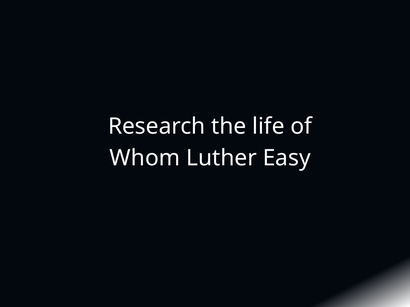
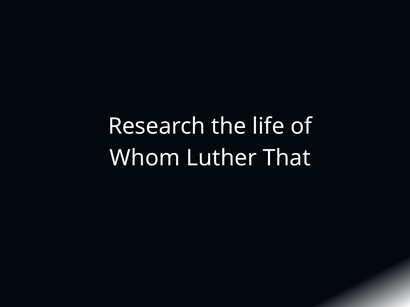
Easy: Easy -> That
